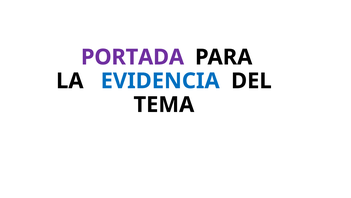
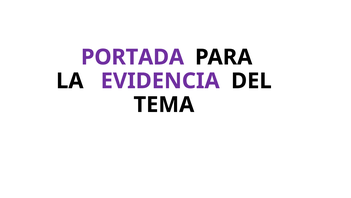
EVIDENCIA colour: blue -> purple
